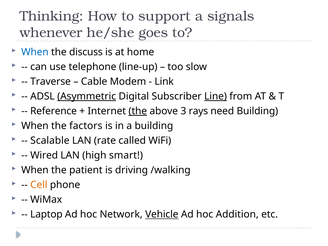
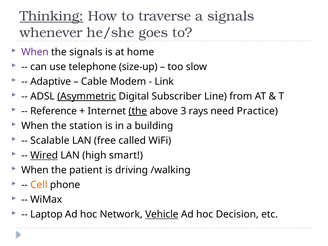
Thinking underline: none -> present
support: support -> traverse
When at (35, 52) colour: blue -> purple
the discuss: discuss -> signals
line-up: line-up -> size-up
Traverse: Traverse -> Adaptive
Line underline: present -> none
need Building: Building -> Practice
factors: factors -> station
rate: rate -> free
Wired underline: none -> present
Addition: Addition -> Decision
